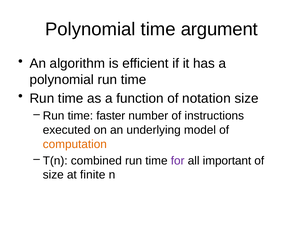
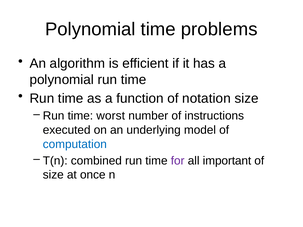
argument: argument -> problems
faster: faster -> worst
computation colour: orange -> blue
finite: finite -> once
